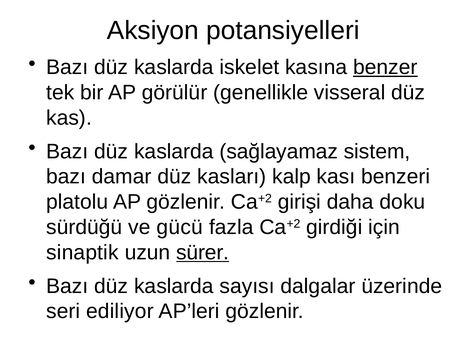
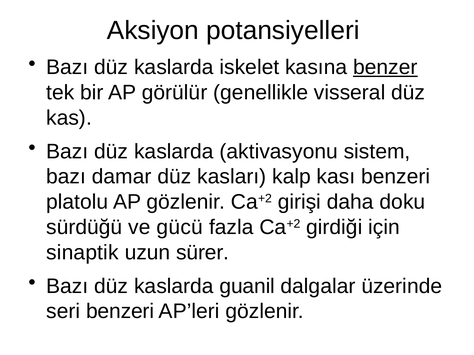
sağlayamaz: sağlayamaz -> aktivasyonu
sürer underline: present -> none
sayısı: sayısı -> guanil
seri ediliyor: ediliyor -> benzeri
